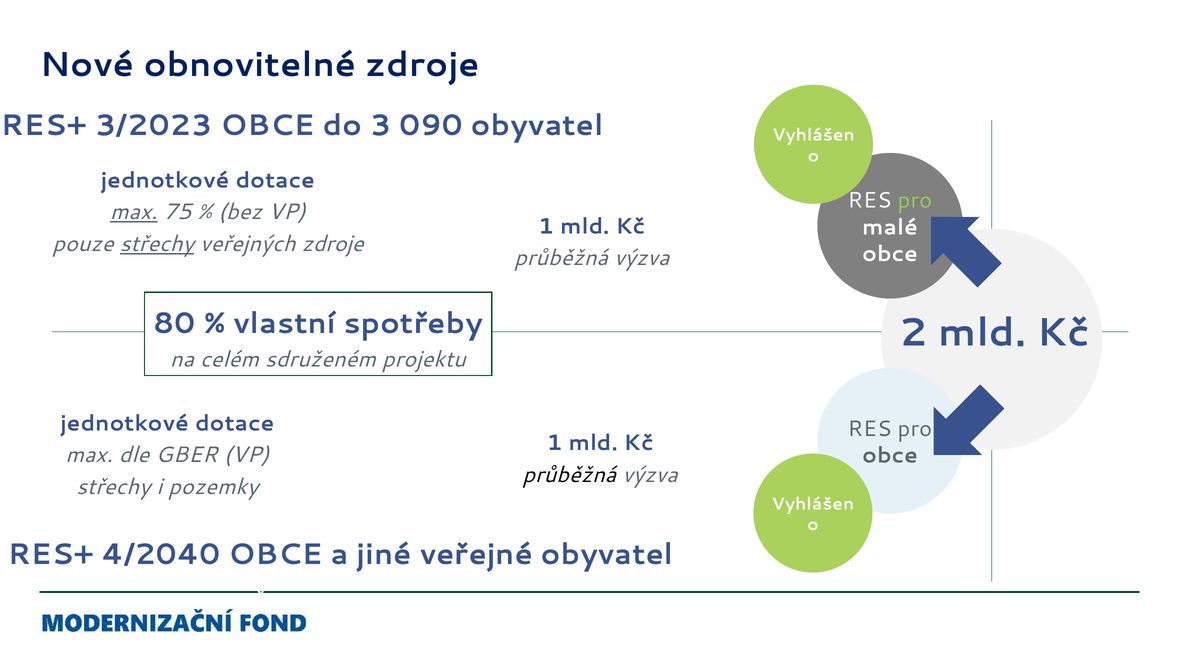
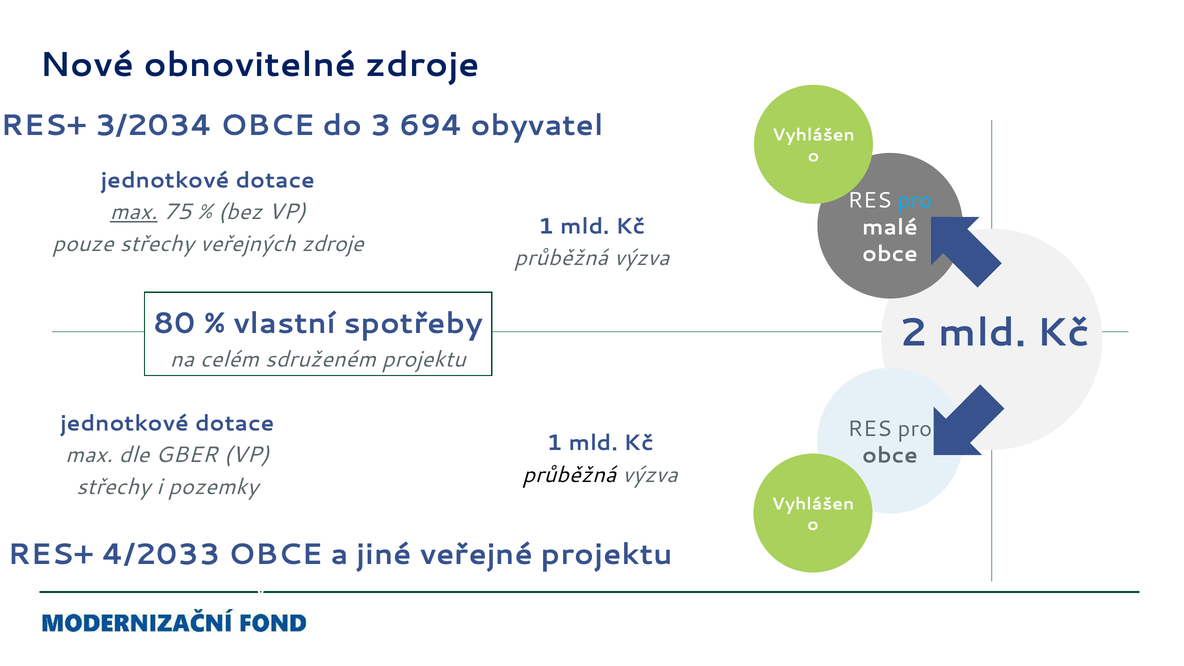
3/2023: 3/2023 -> 3/2034
090: 090 -> 694
pro at (915, 201) colour: light green -> light blue
střechy at (157, 244) underline: present -> none
4/2040: 4/2040 -> 4/2033
veřejné obyvatel: obyvatel -> projektu
